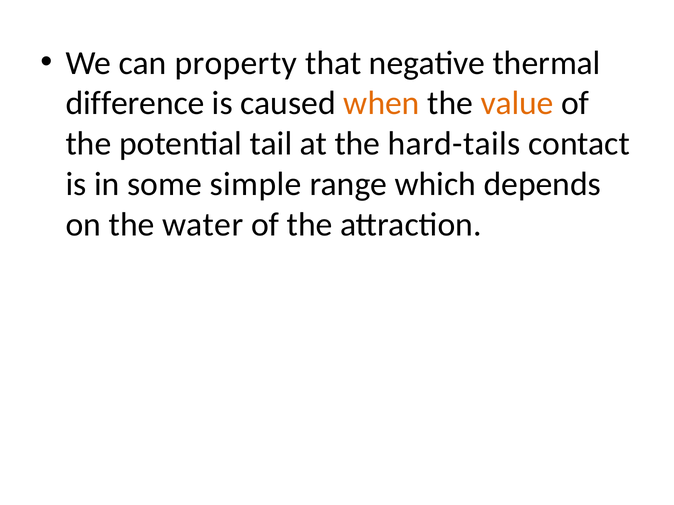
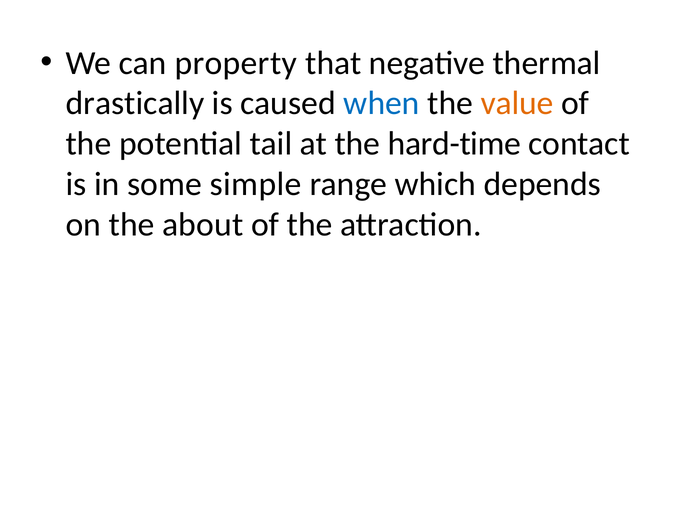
difference: difference -> drastically
when colour: orange -> blue
hard-tails: hard-tails -> hard-time
water: water -> about
